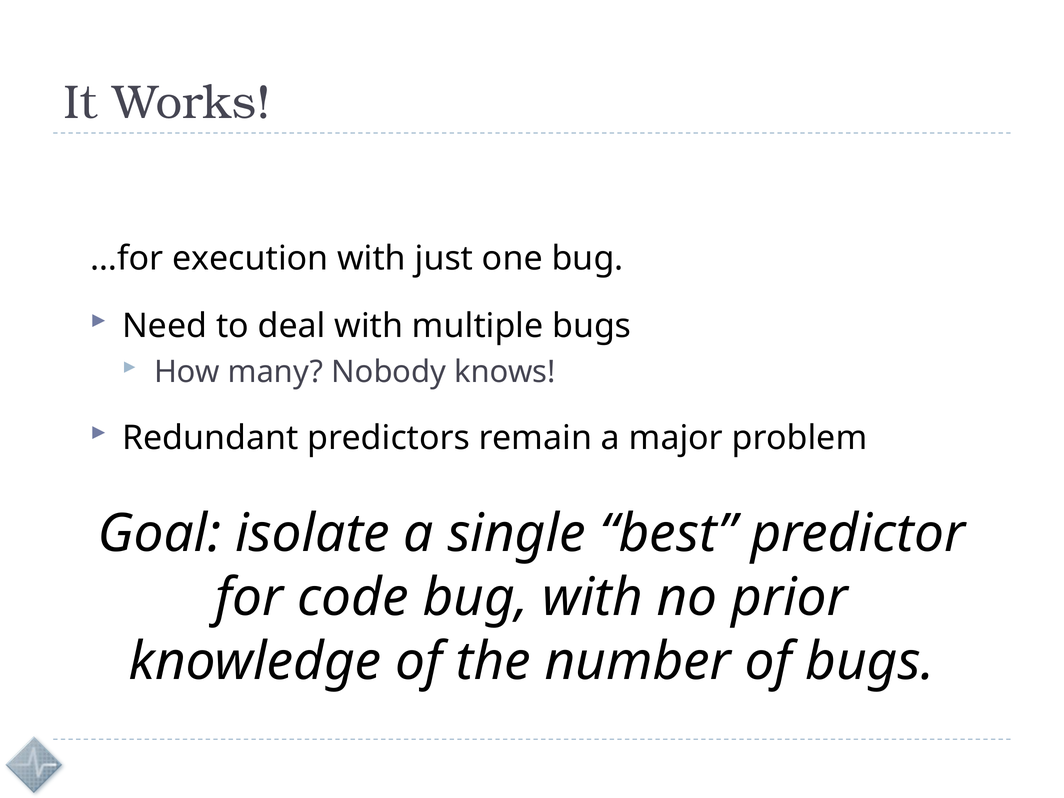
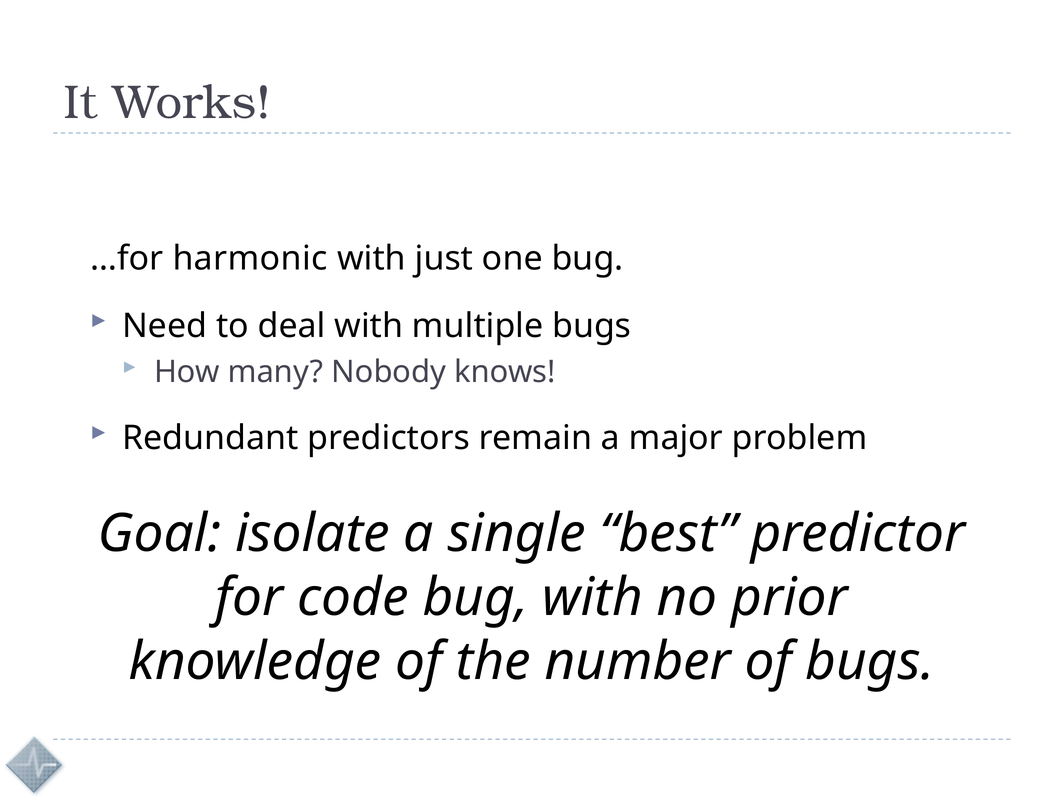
execution: execution -> harmonic
